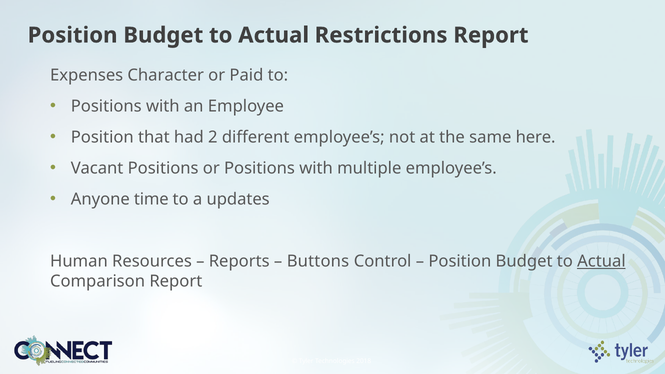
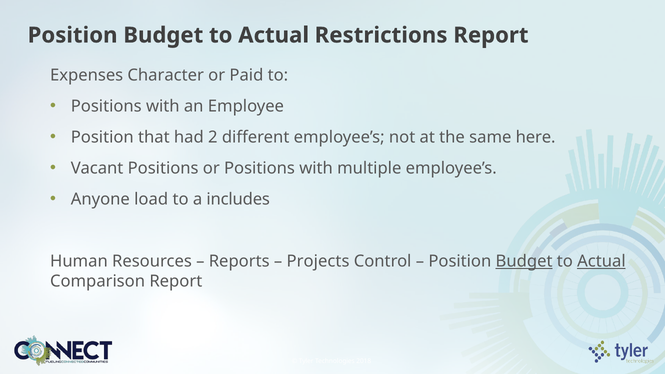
time: time -> load
updates: updates -> includes
Buttons: Buttons -> Projects
Budget at (524, 261) underline: none -> present
